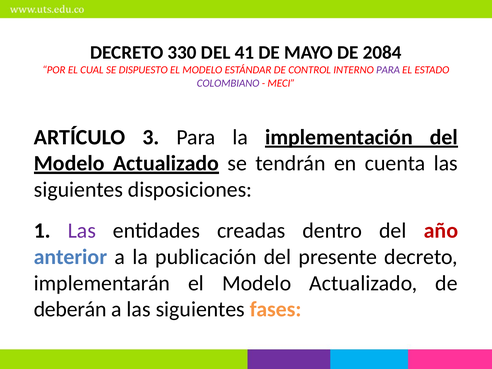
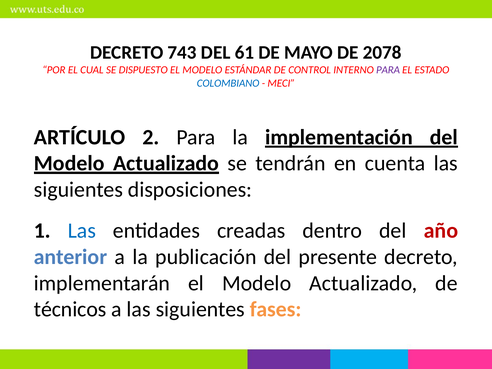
330: 330 -> 743
41: 41 -> 61
2084: 2084 -> 2078
COLOMBIANO colour: purple -> blue
3: 3 -> 2
Las at (82, 231) colour: purple -> blue
deberán: deberán -> técnicos
